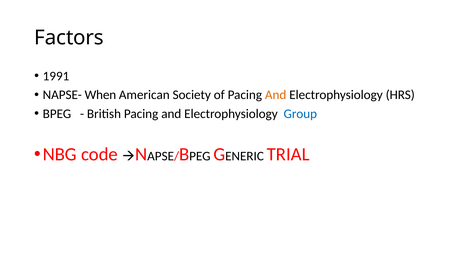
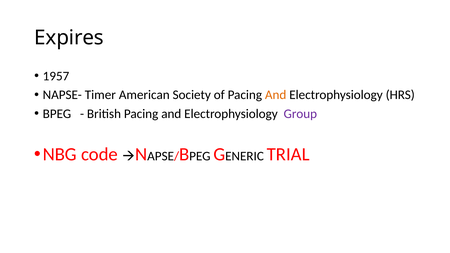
Factors: Factors -> Expires
1991: 1991 -> 1957
When: When -> Timer
Group colour: blue -> purple
